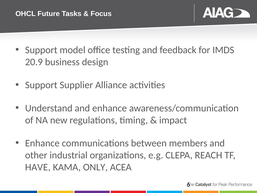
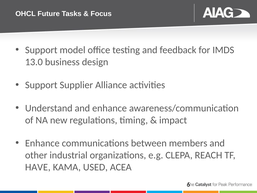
20.9: 20.9 -> 13.0
ONLY: ONLY -> USED
